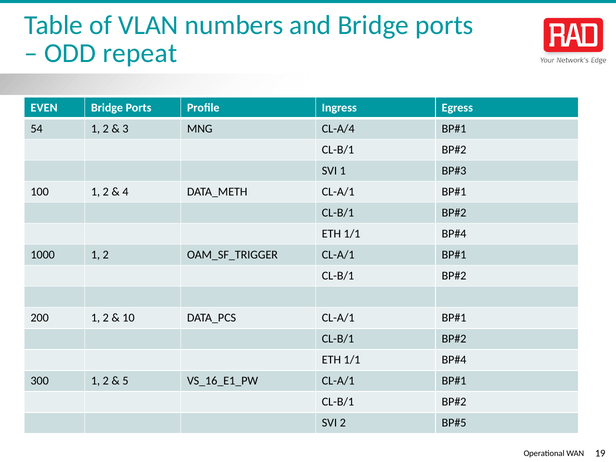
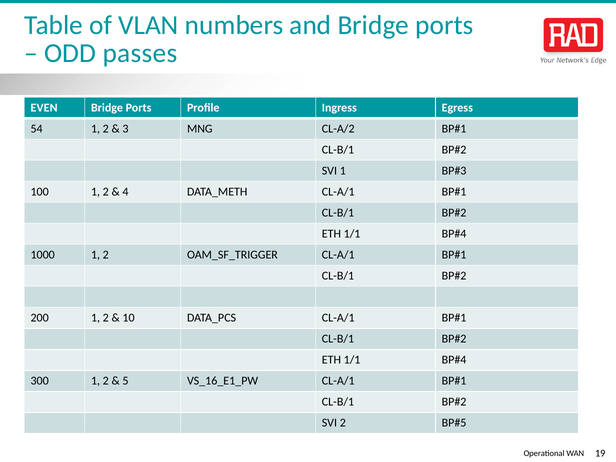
repeat: repeat -> passes
CL-A/4: CL-A/4 -> CL-A/2
